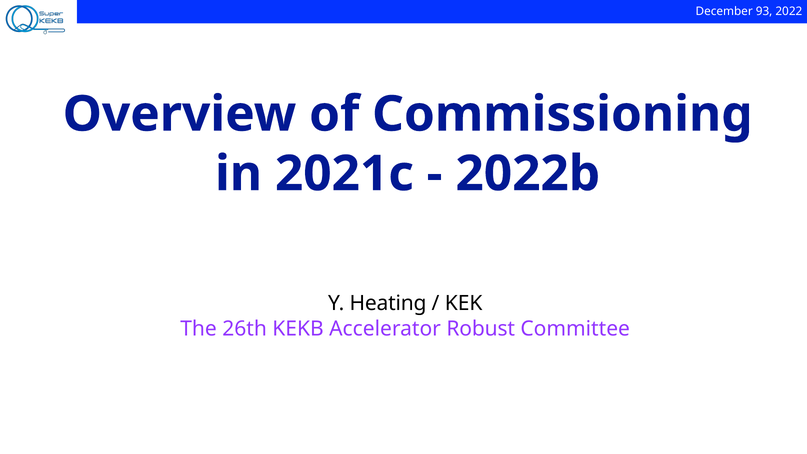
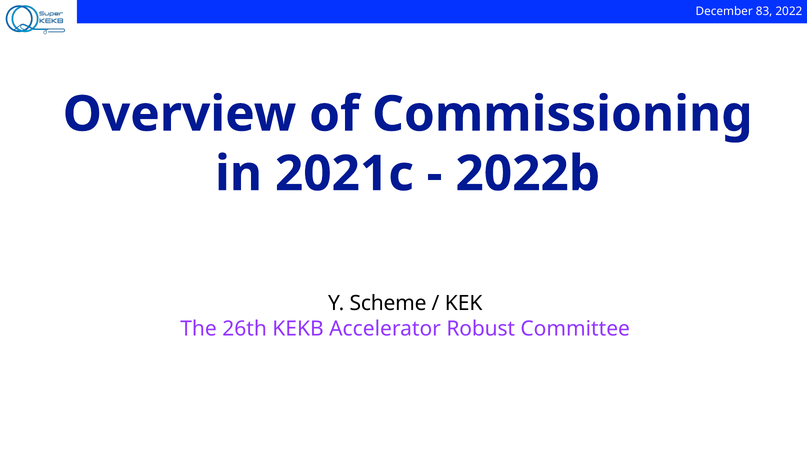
93: 93 -> 83
Heating: Heating -> Scheme
